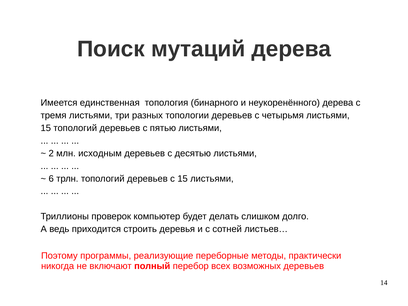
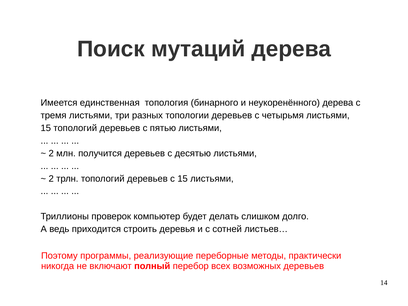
исходным: исходным -> получится
6 at (51, 179): 6 -> 2
